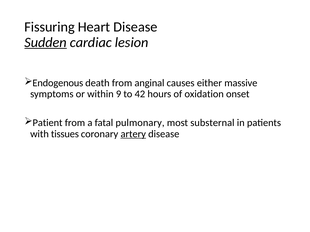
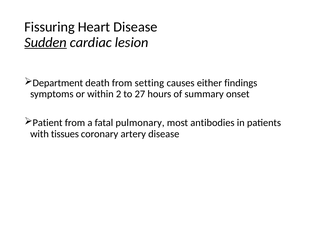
Endogenous: Endogenous -> Department
anginal: anginal -> setting
massive: massive -> findings
9: 9 -> 2
42: 42 -> 27
oxidation: oxidation -> summary
substernal: substernal -> antibodies
artery underline: present -> none
